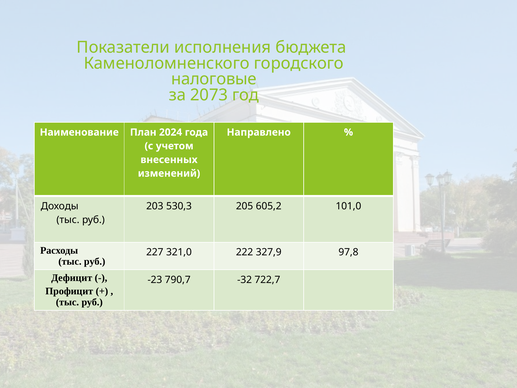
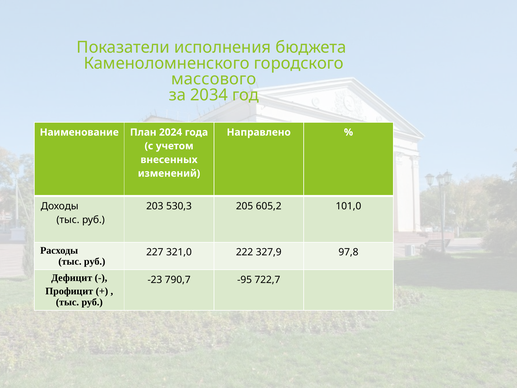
налоговые: налоговые -> массового
2073: 2073 -> 2034
-32: -32 -> -95
